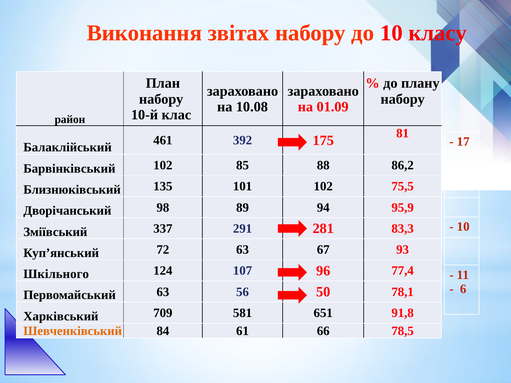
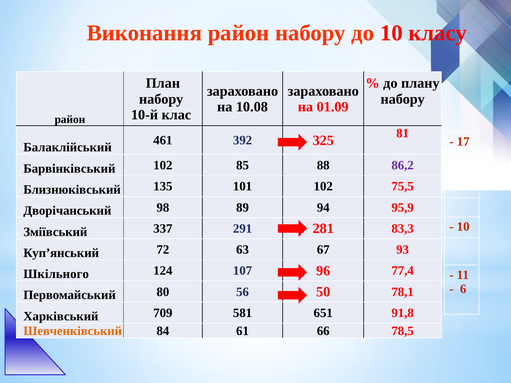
Виконання звітах: звітах -> район
175: 175 -> 325
86,2 colour: black -> purple
Первомайський 63: 63 -> 80
